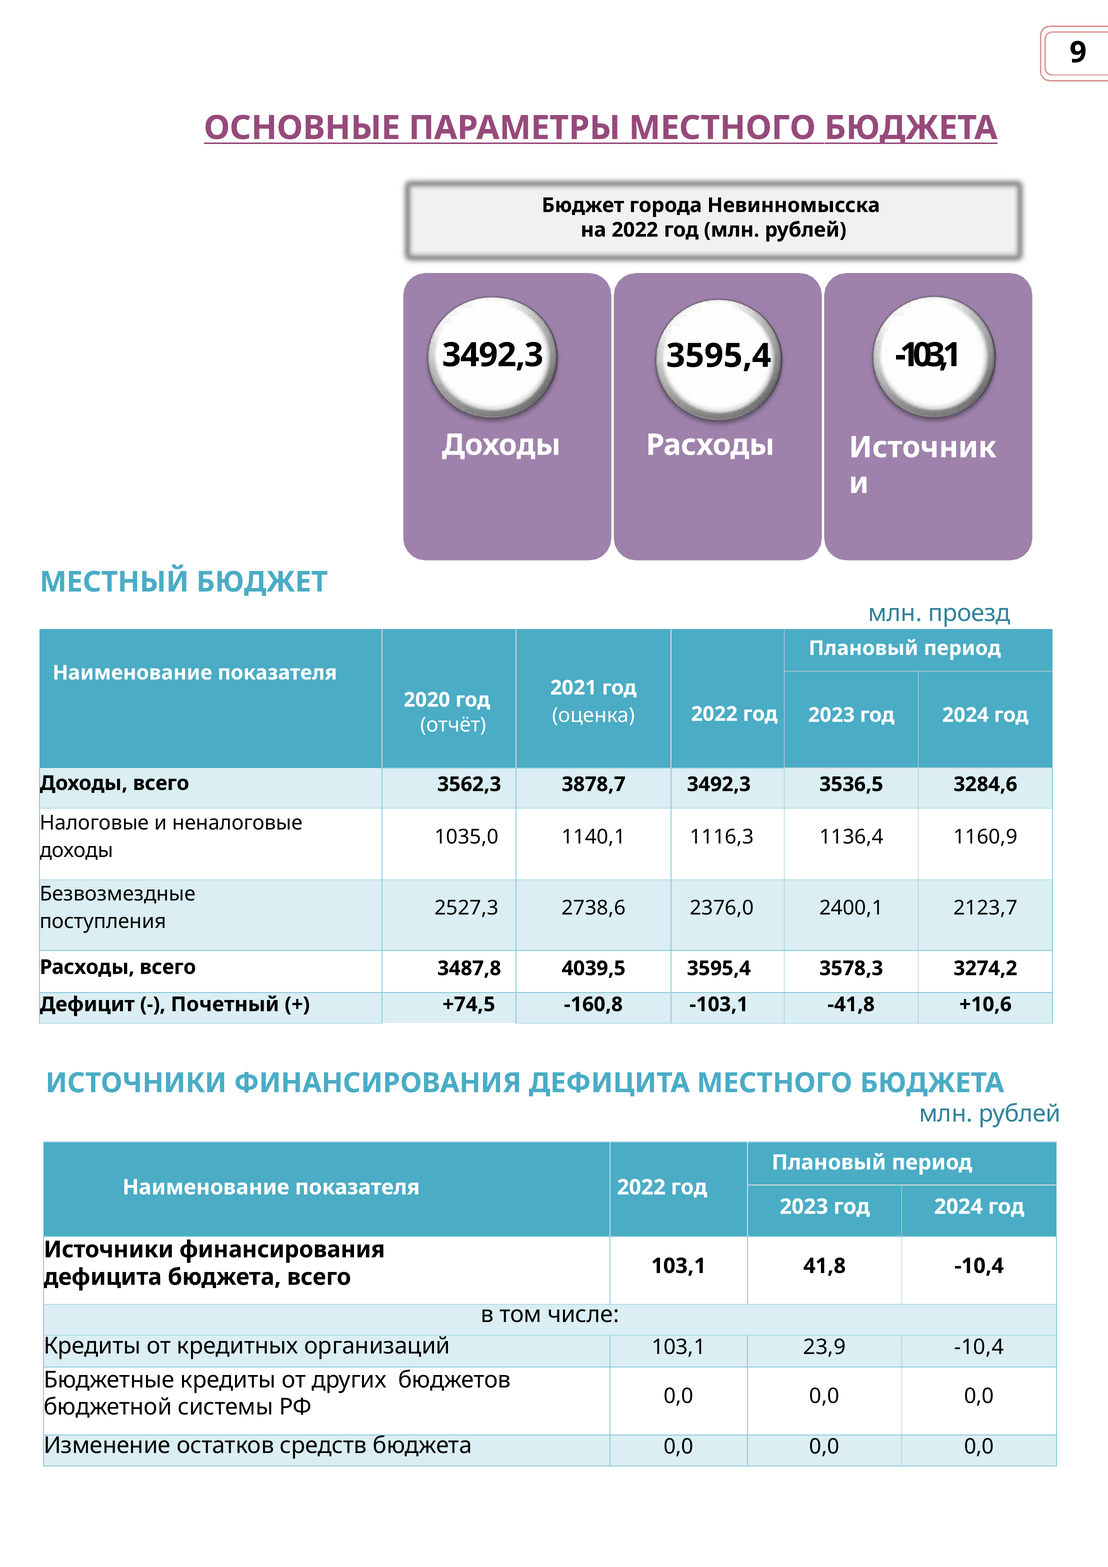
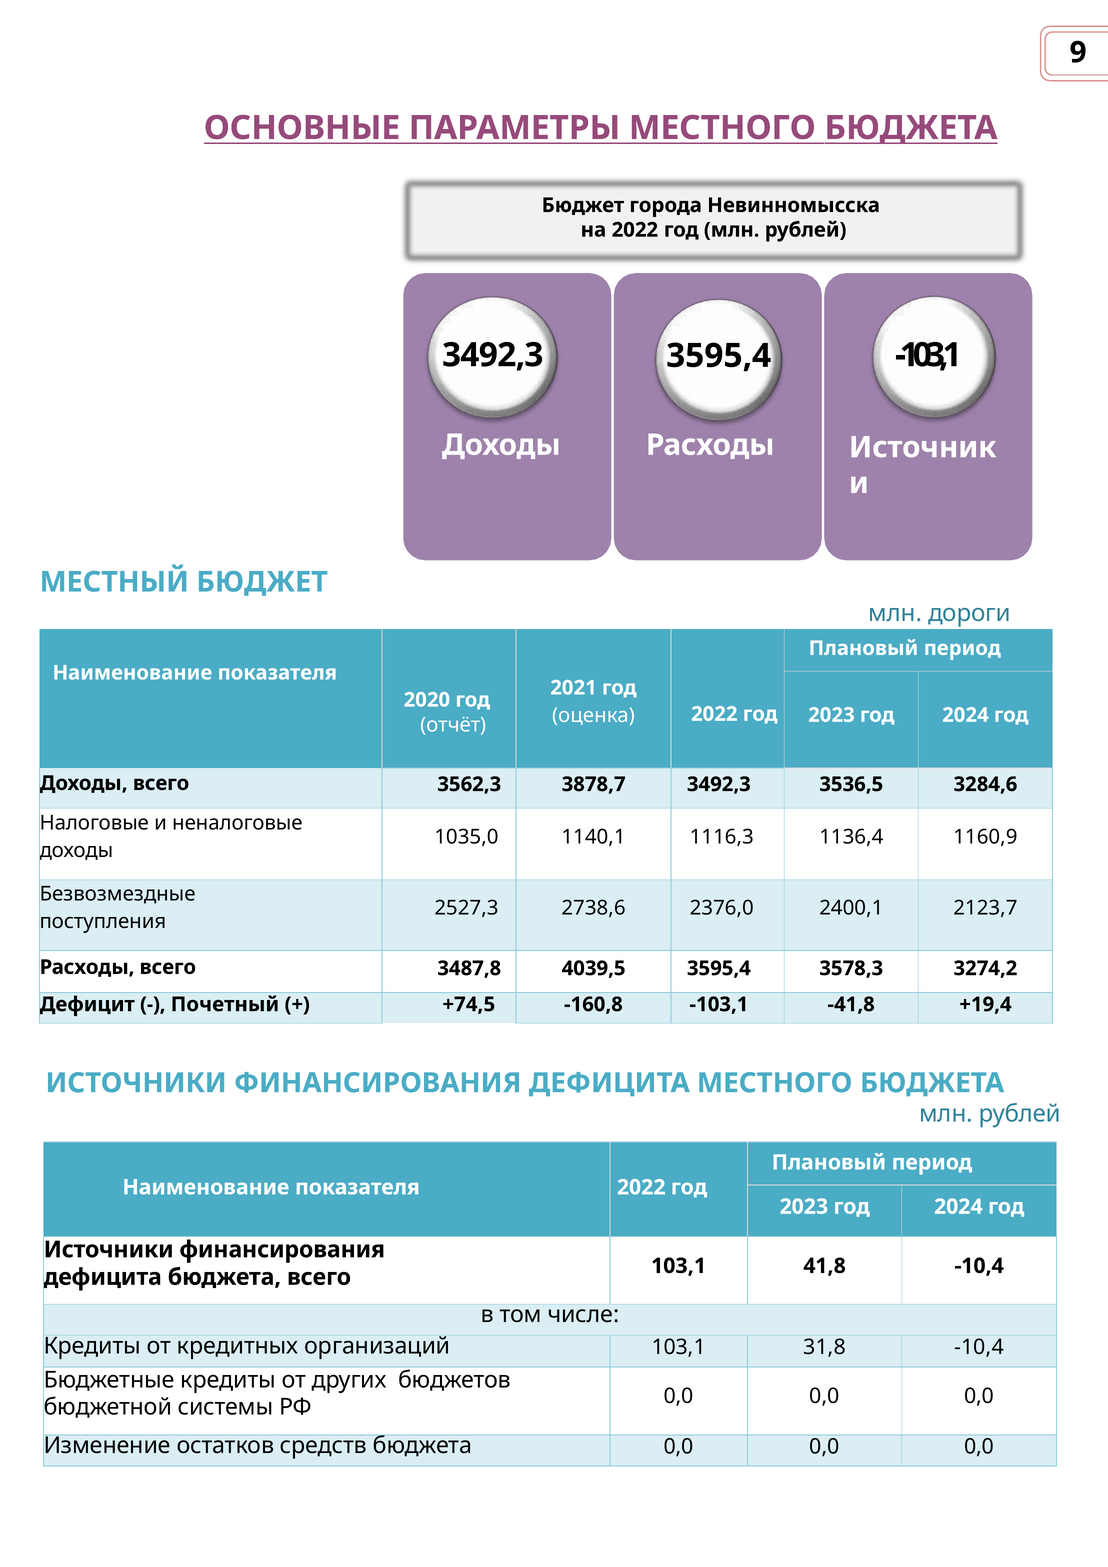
проезд: проезд -> дороги
+10,6: +10,6 -> +19,4
23,9: 23,9 -> 31,8
